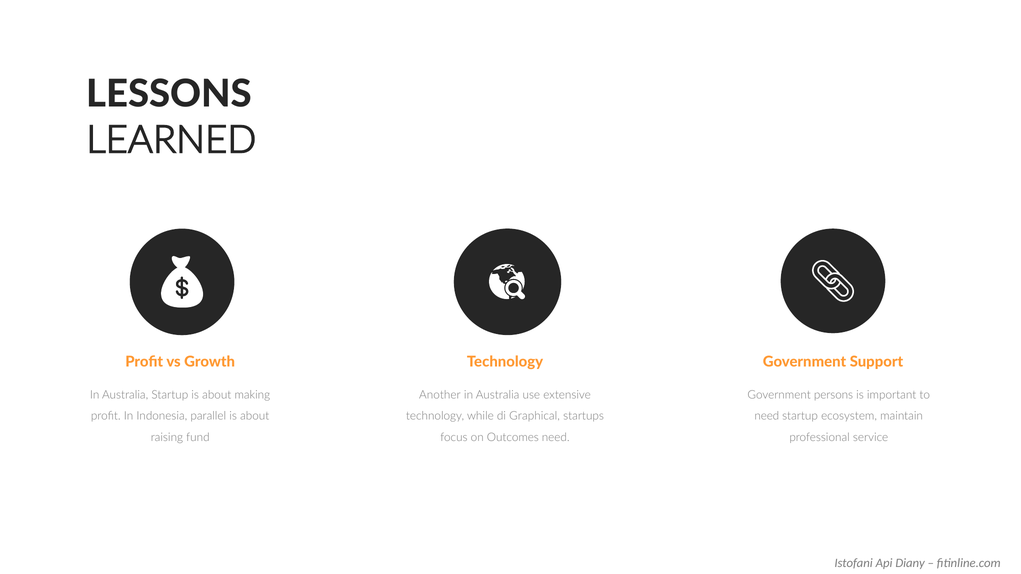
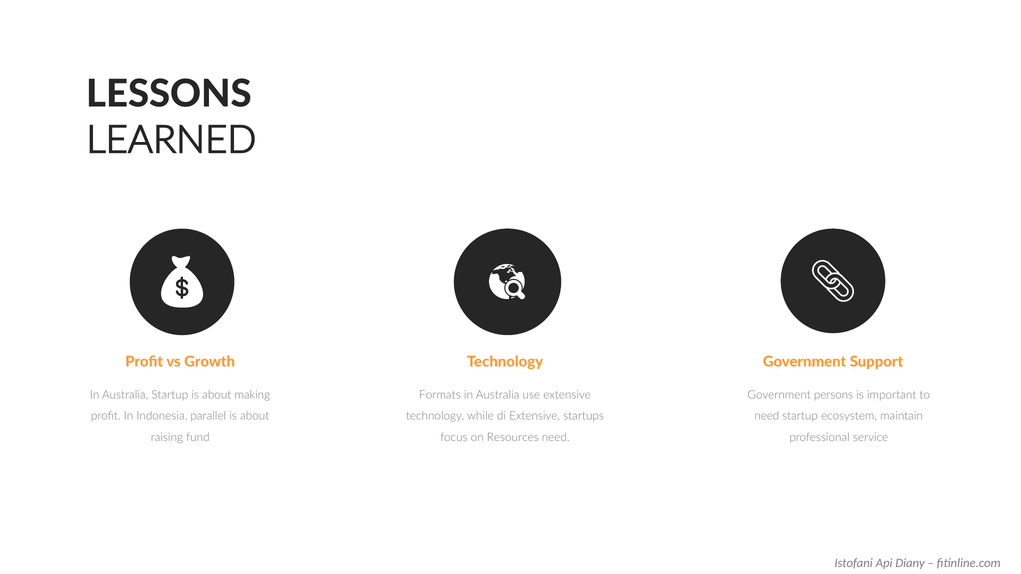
Another: Another -> Formats
di Graphical: Graphical -> Extensive
Outcomes: Outcomes -> Resources
